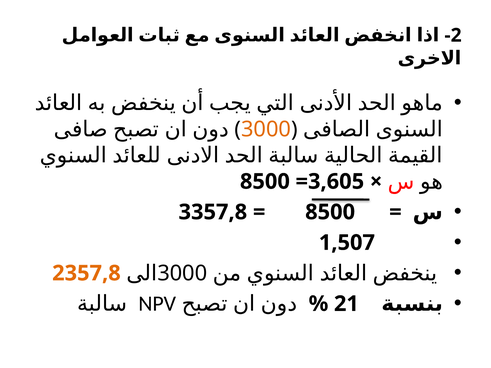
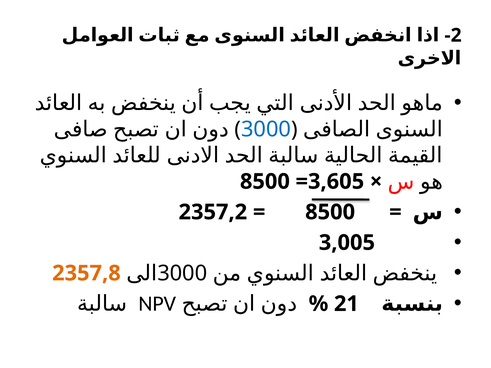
3000 at (266, 129) colour: orange -> blue
3357,8: 3357,8 -> 2357,2
1,507: 1,507 -> 3,005
